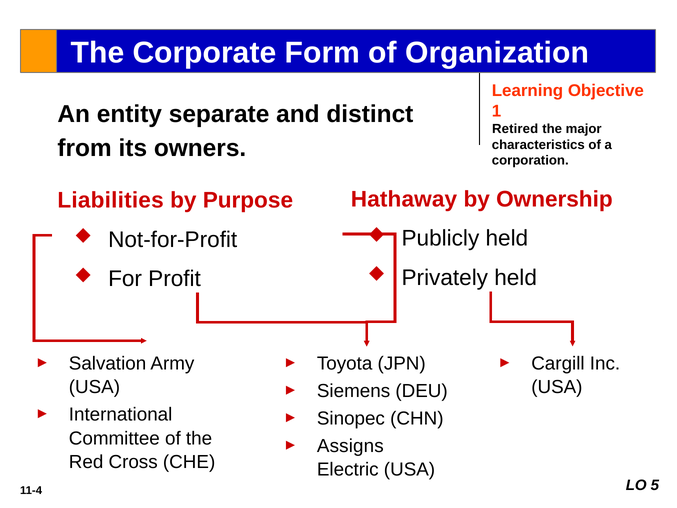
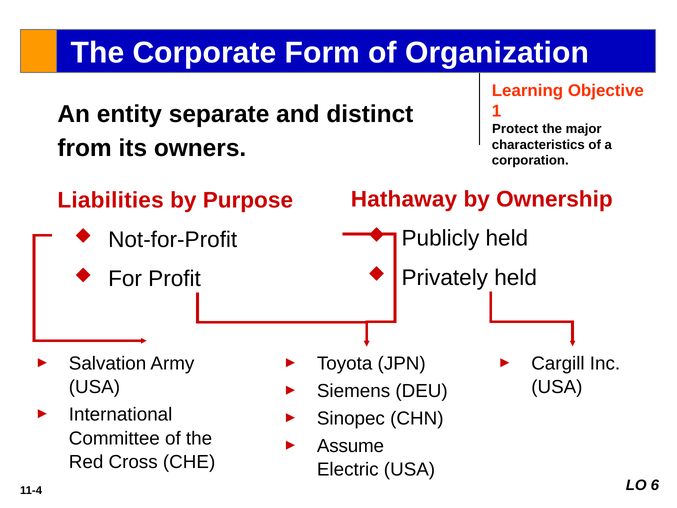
Retired: Retired -> Protect
Assigns: Assigns -> Assume
5: 5 -> 6
